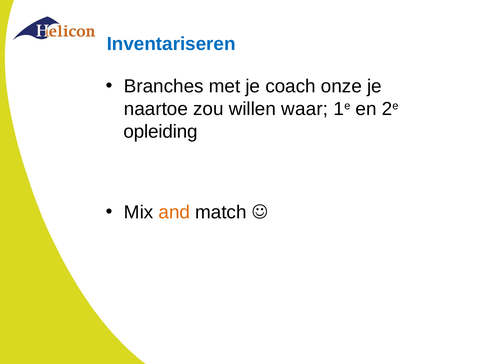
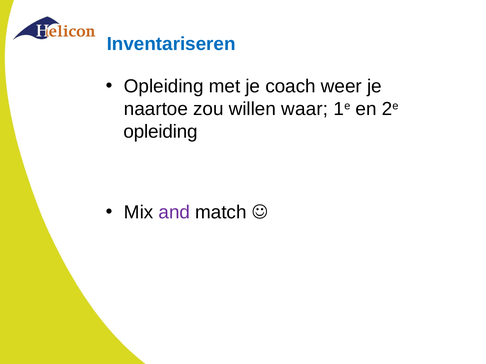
Branches at (164, 86): Branches -> Opleiding
onze: onze -> weer
and colour: orange -> purple
